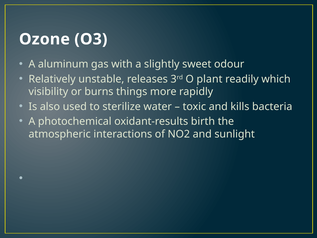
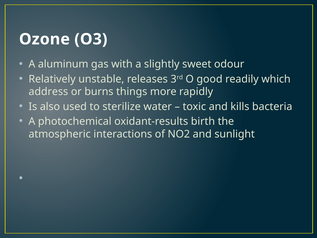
plant: plant -> good
visibility: visibility -> address
